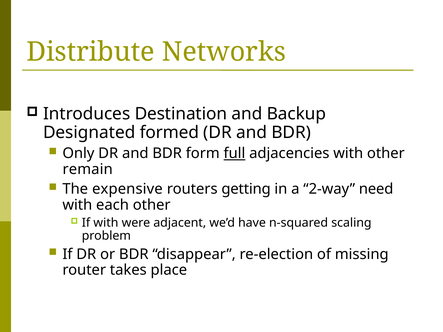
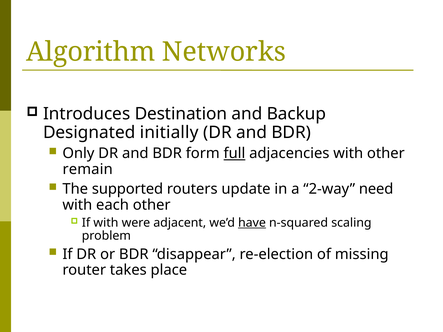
Distribute: Distribute -> Algorithm
formed: formed -> initially
expensive: expensive -> supported
getting: getting -> update
have underline: none -> present
